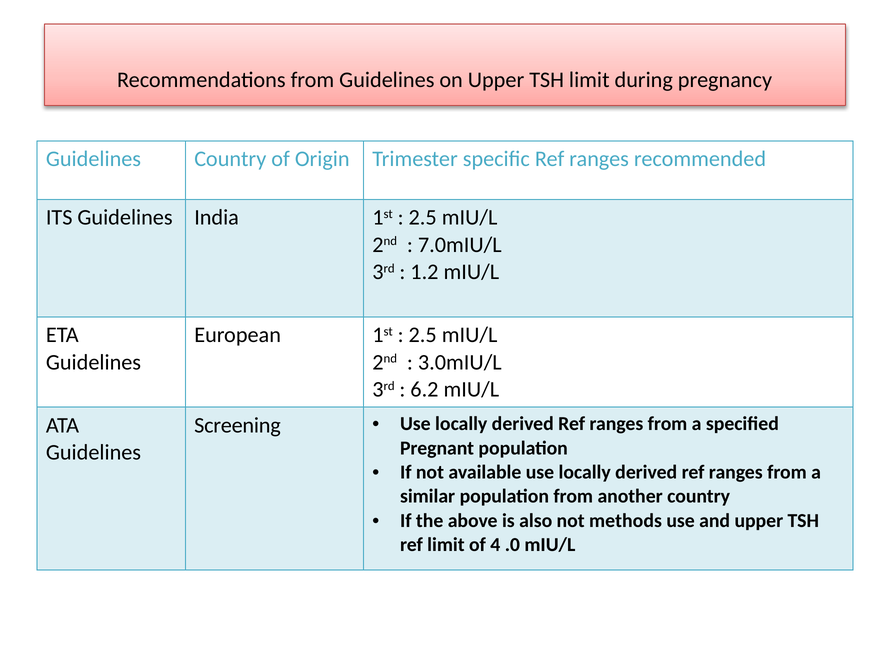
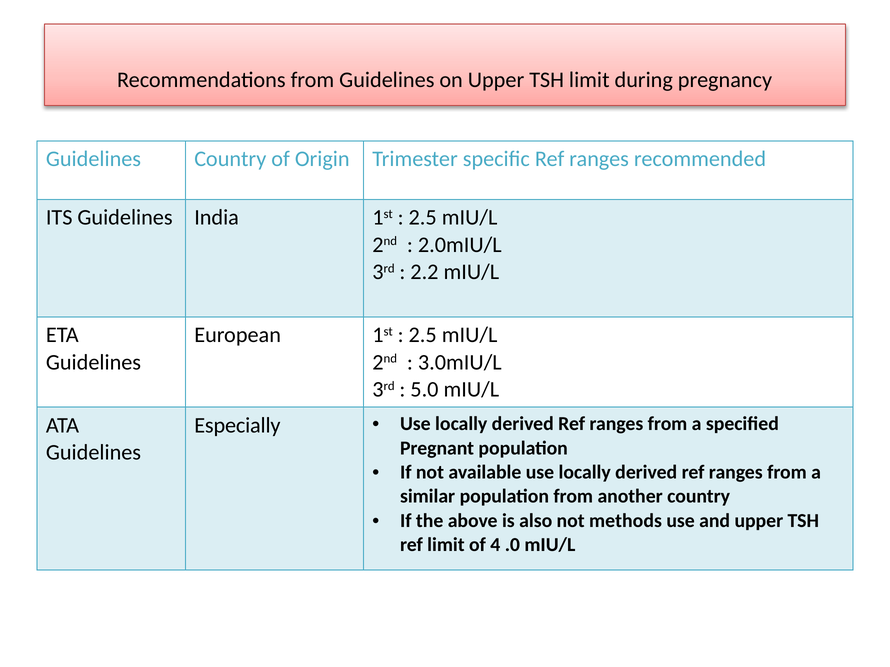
7.0mIU/L: 7.0mIU/L -> 2.0mIU/L
1.2: 1.2 -> 2.2
6.2: 6.2 -> 5.0
Screening: Screening -> Especially
